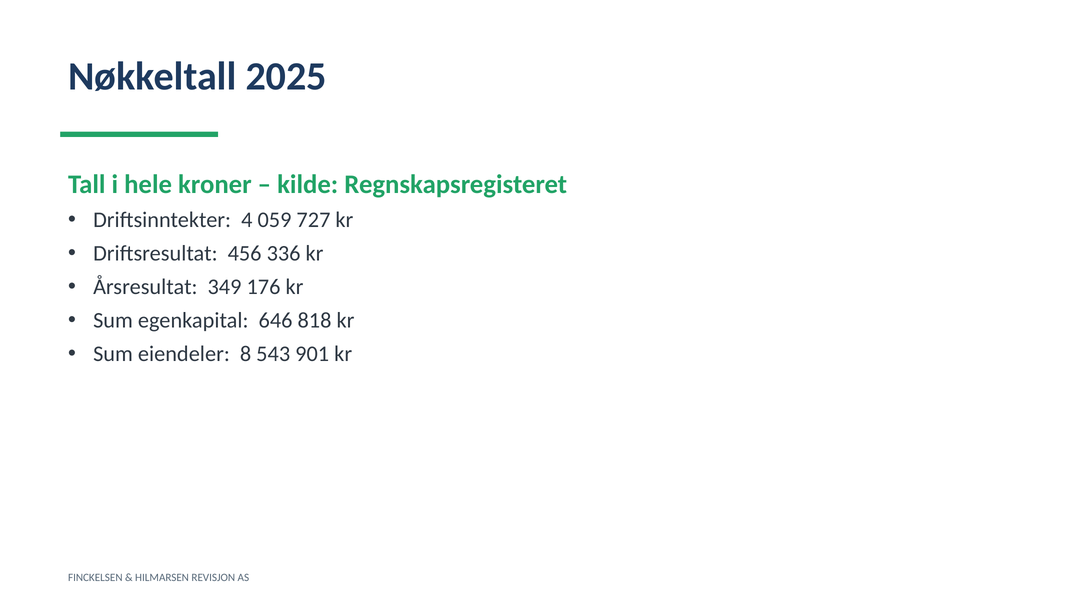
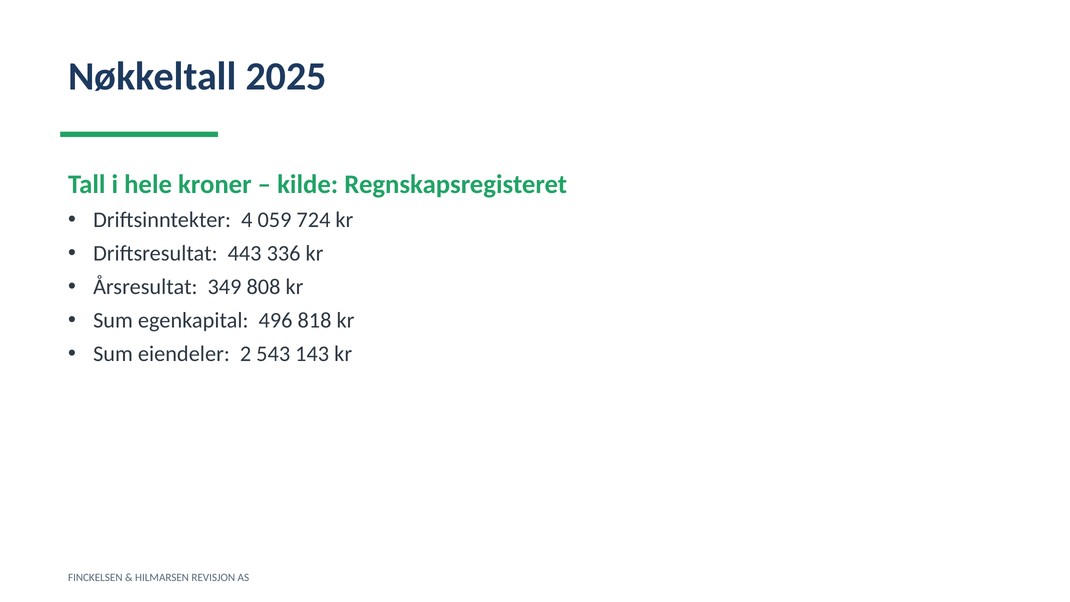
727: 727 -> 724
456: 456 -> 443
176: 176 -> 808
646: 646 -> 496
8: 8 -> 2
901: 901 -> 143
